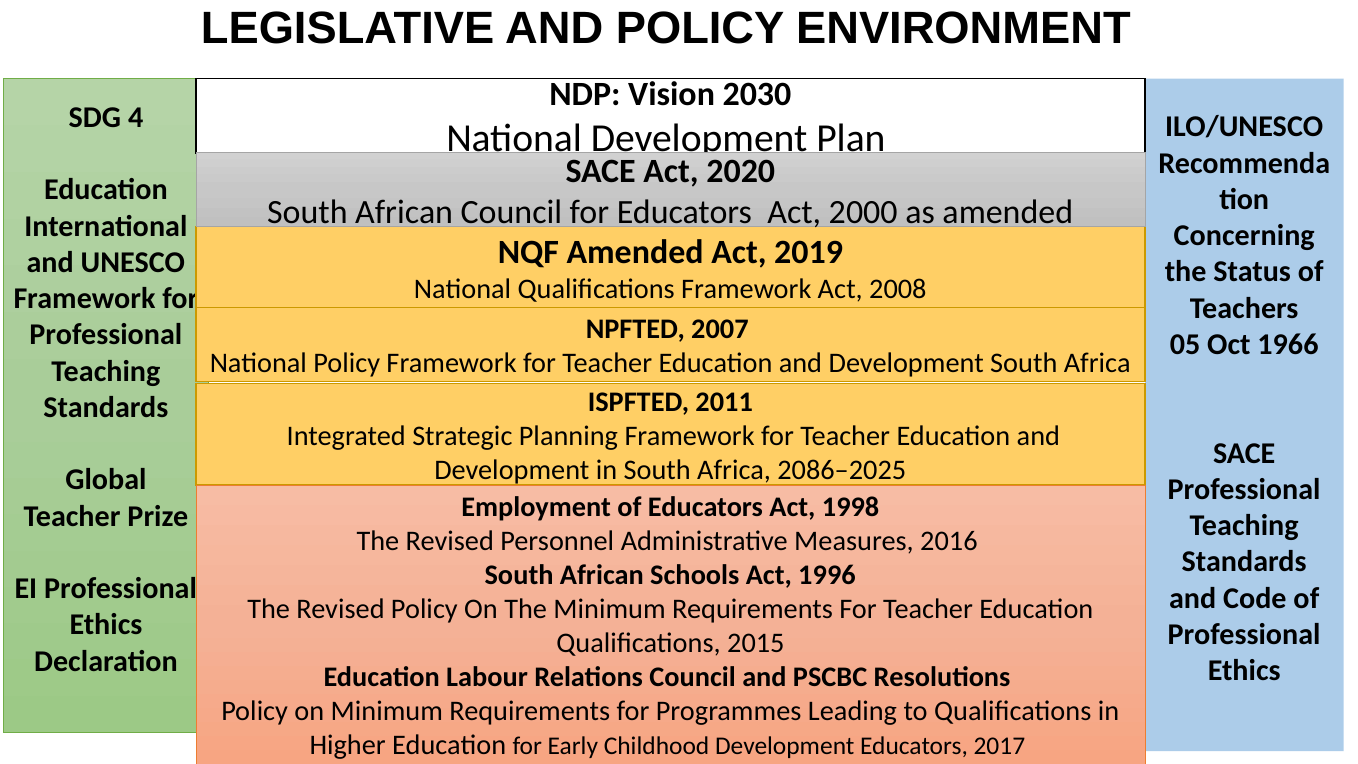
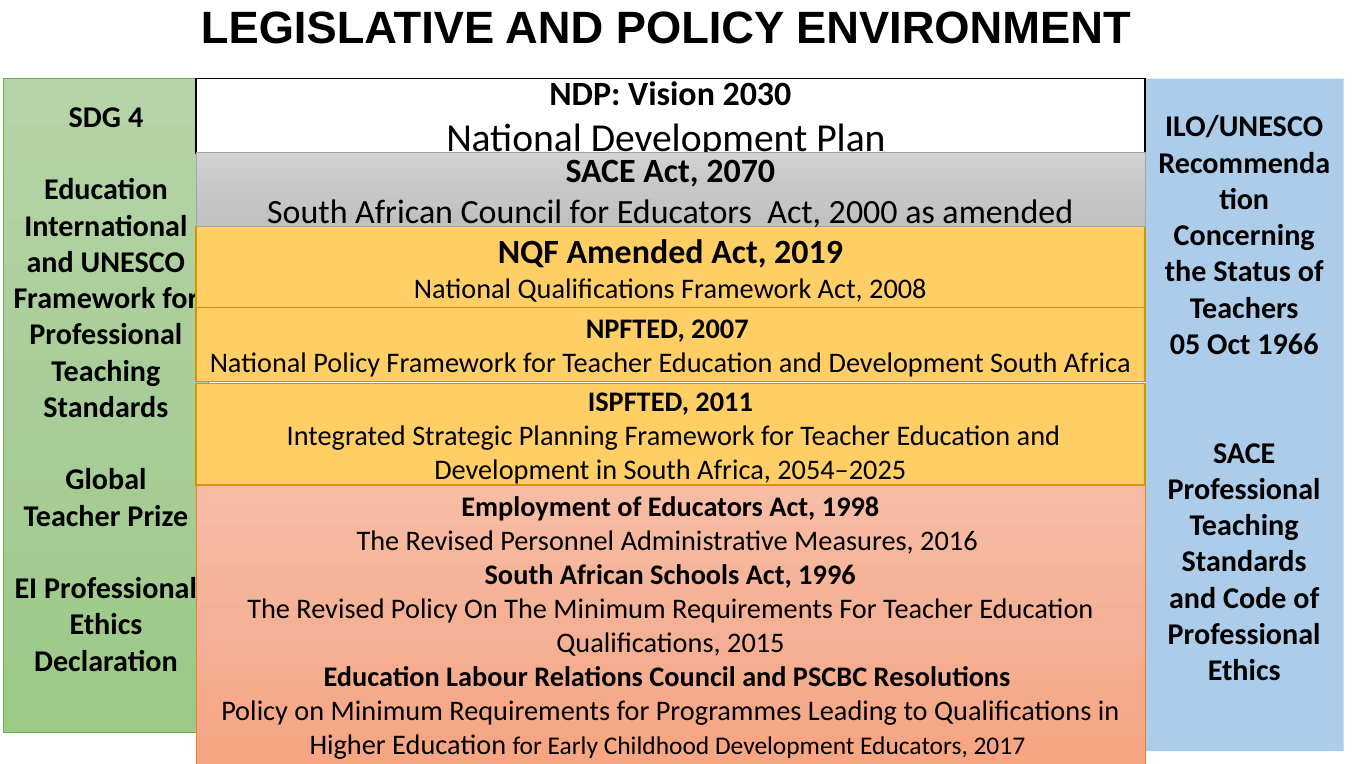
2020: 2020 -> 2070
2086–2025: 2086–2025 -> 2054–2025
